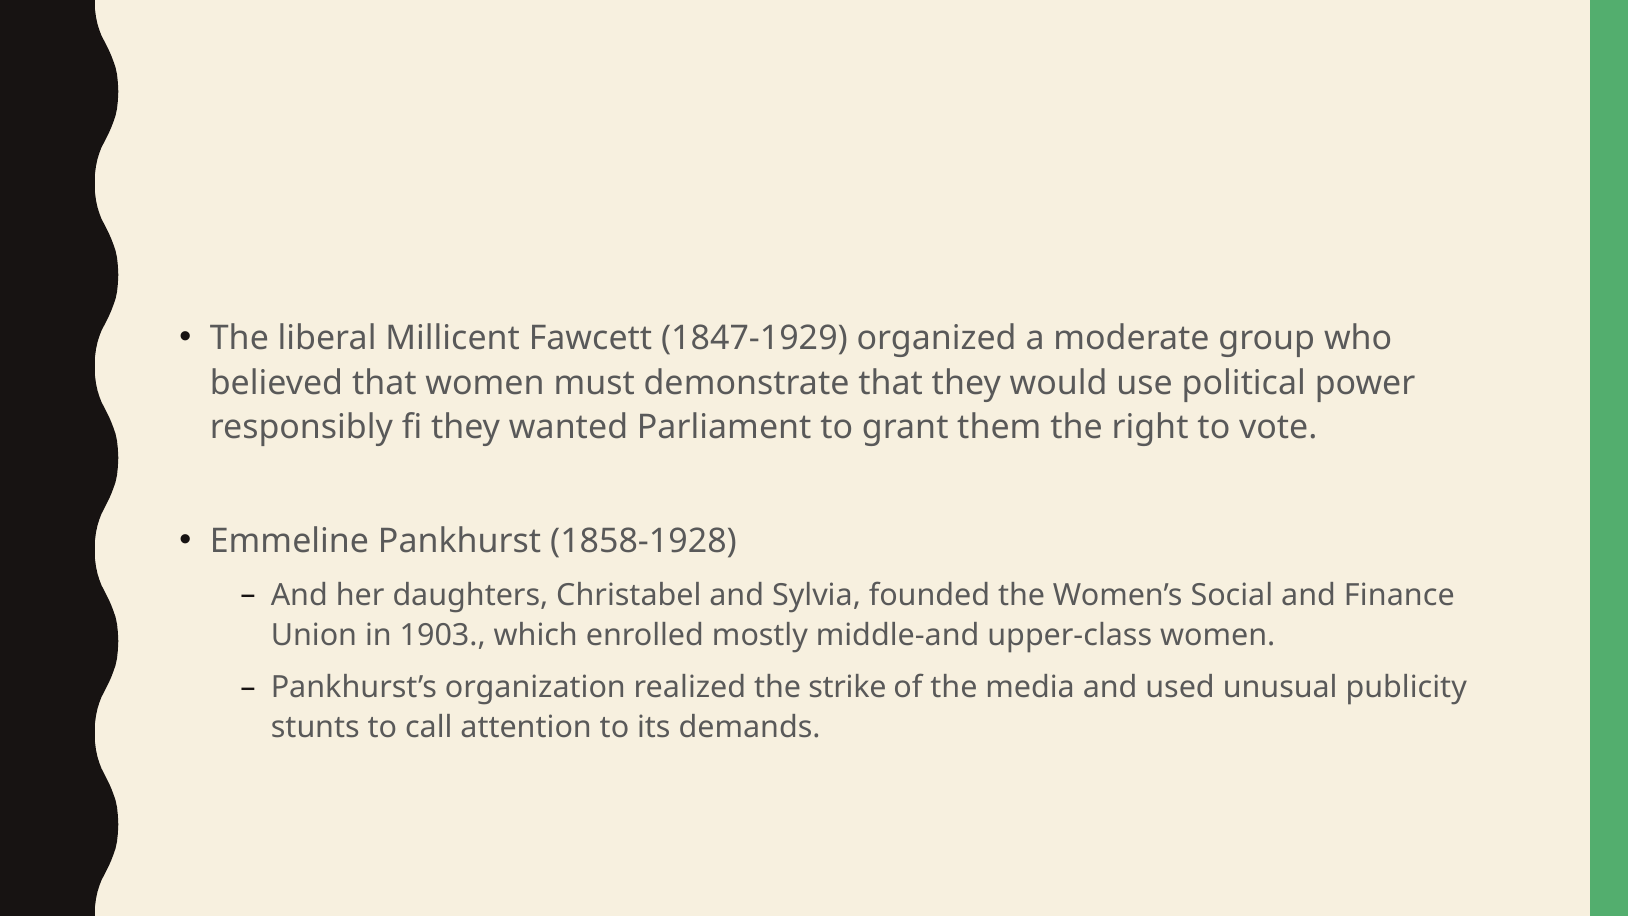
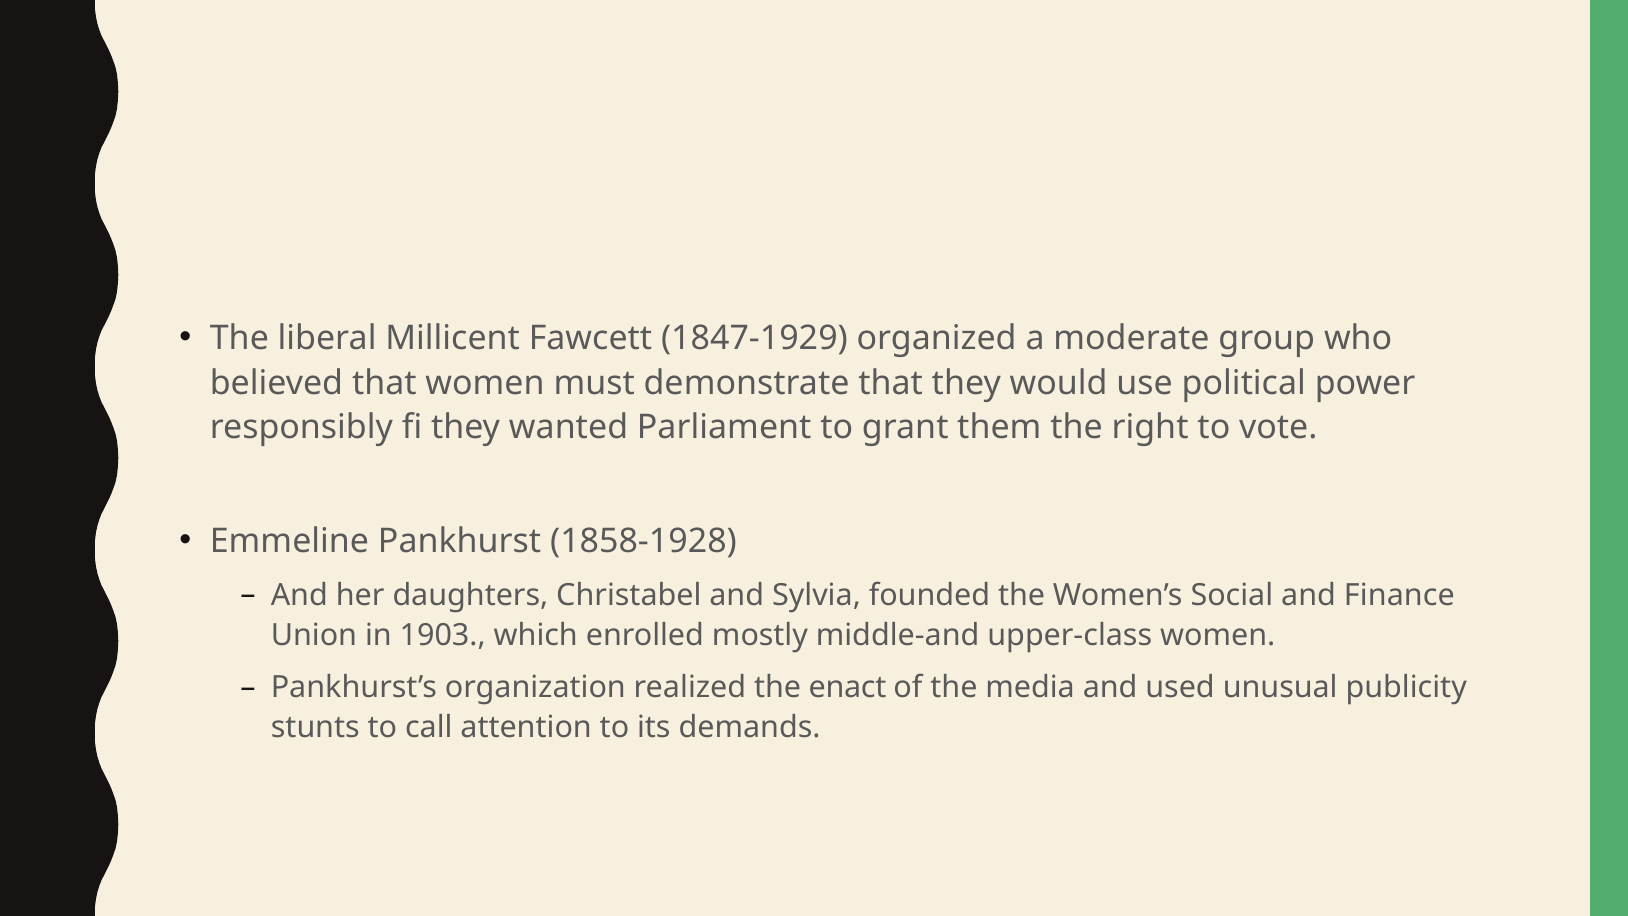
strike: strike -> enact
